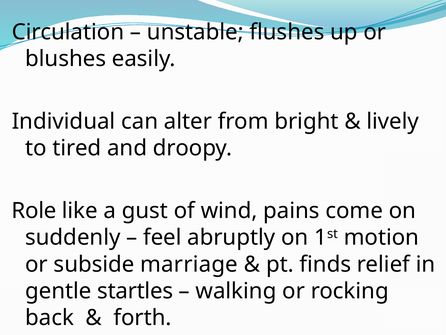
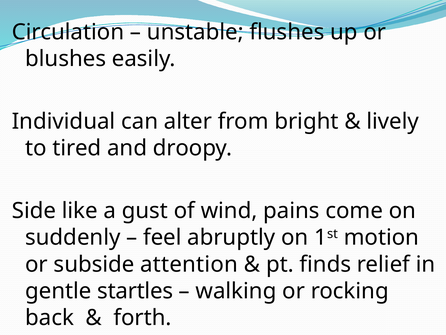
Role: Role -> Side
marriage: marriage -> attention
